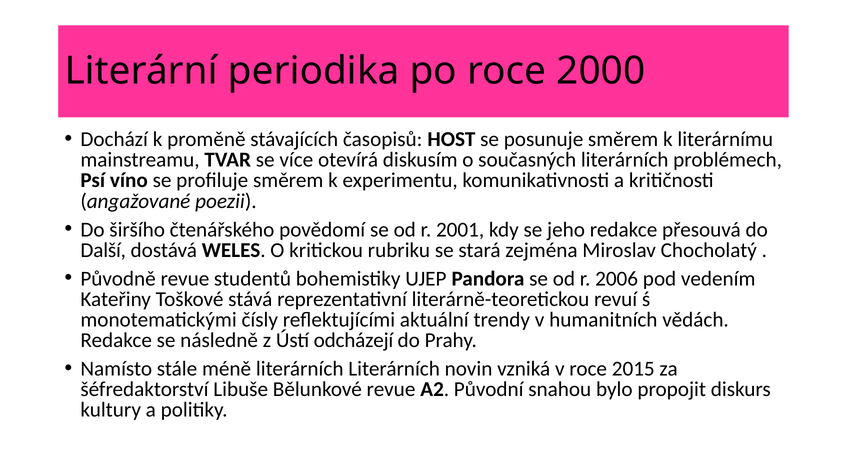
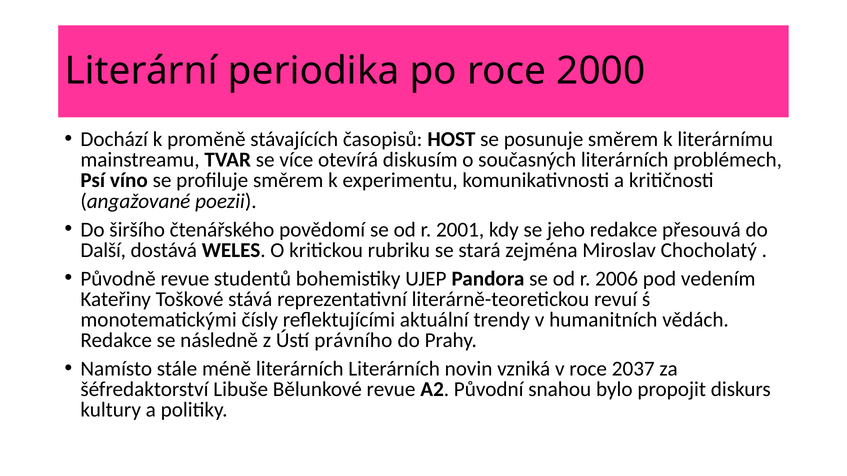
odcházejí: odcházejí -> právního
2015: 2015 -> 2037
